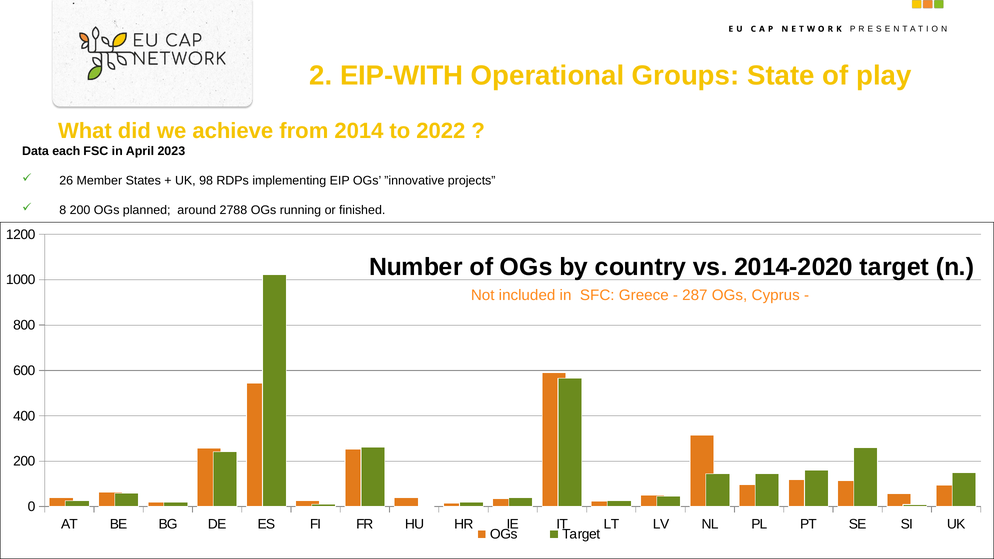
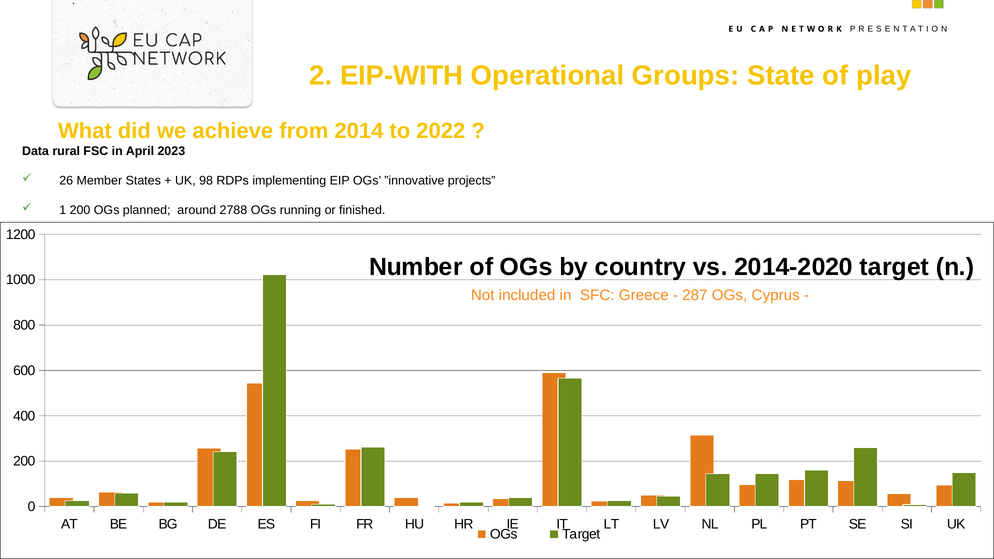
each: each -> rural
8: 8 -> 1
